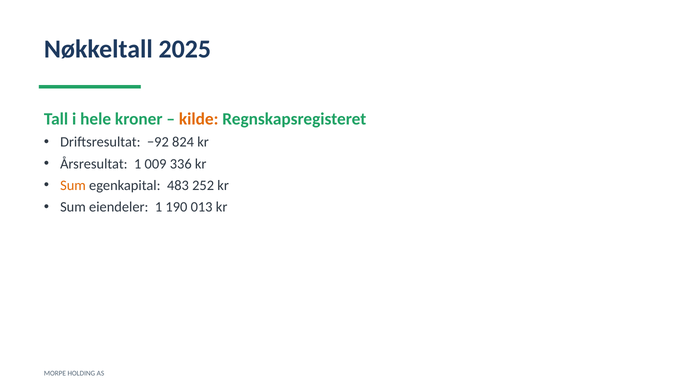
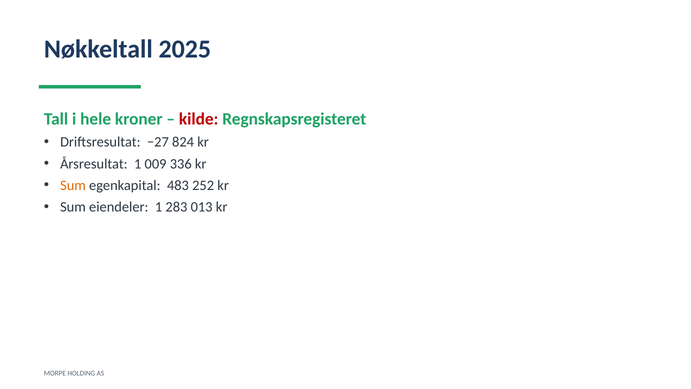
kilde colour: orange -> red
−92: −92 -> −27
190: 190 -> 283
